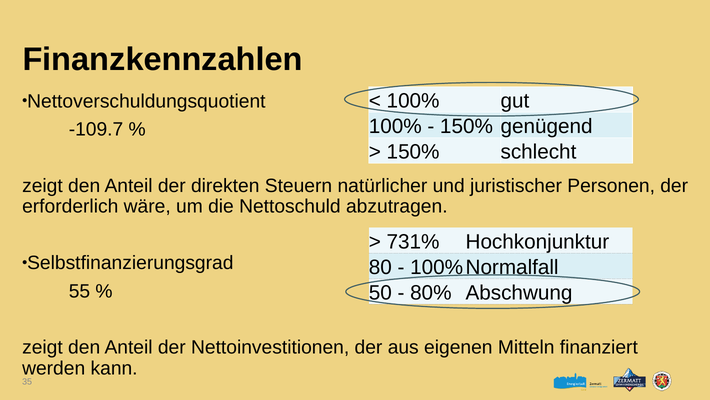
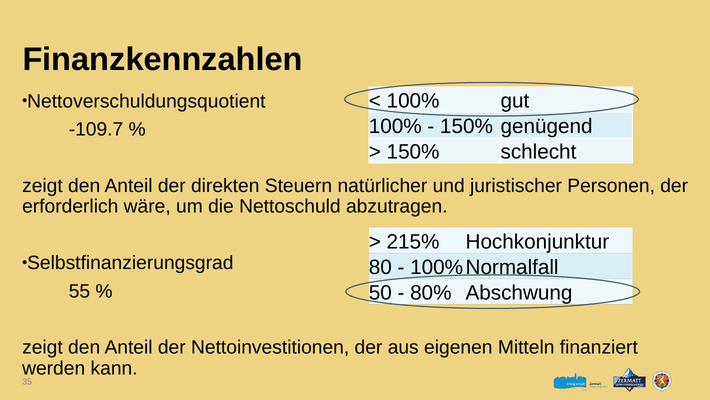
731%: 731% -> 215%
